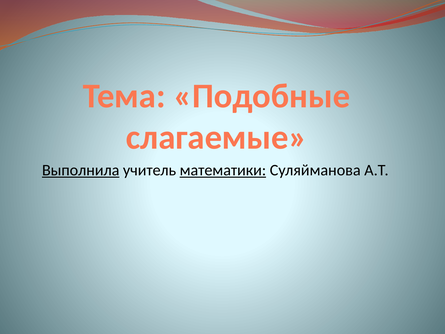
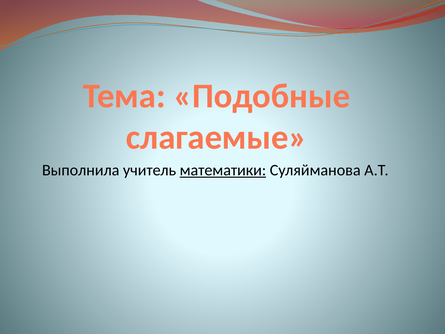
Выполнила underline: present -> none
